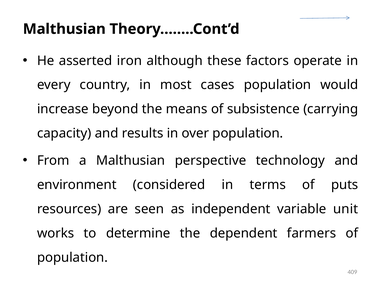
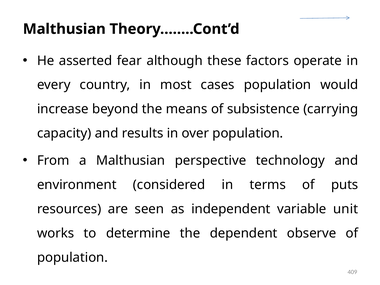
iron: iron -> fear
farmers: farmers -> observe
